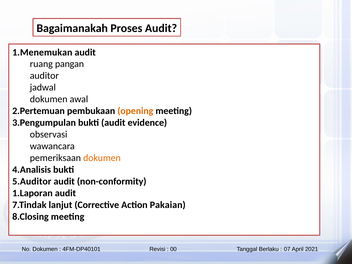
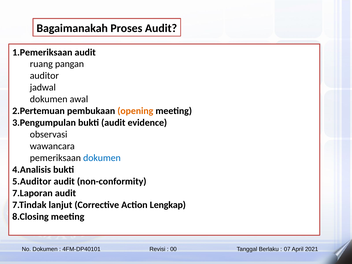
1.Menemukan: 1.Menemukan -> 1.Pemeriksaan
dokumen at (102, 158) colour: orange -> blue
1.Laporan: 1.Laporan -> 7.Laporan
Pakaian: Pakaian -> Lengkap
